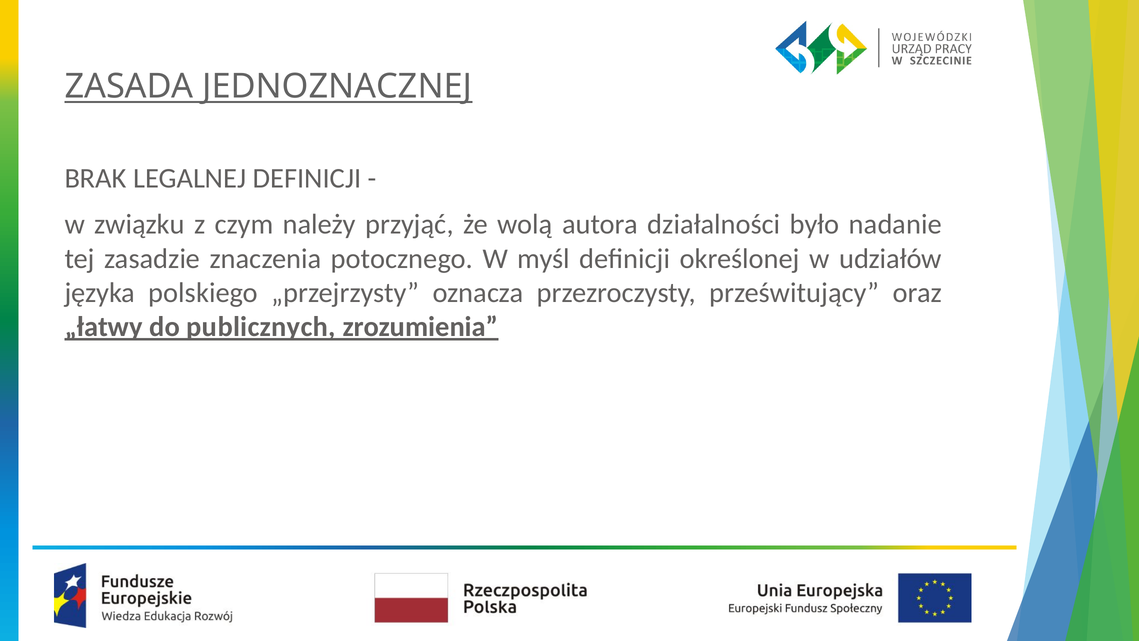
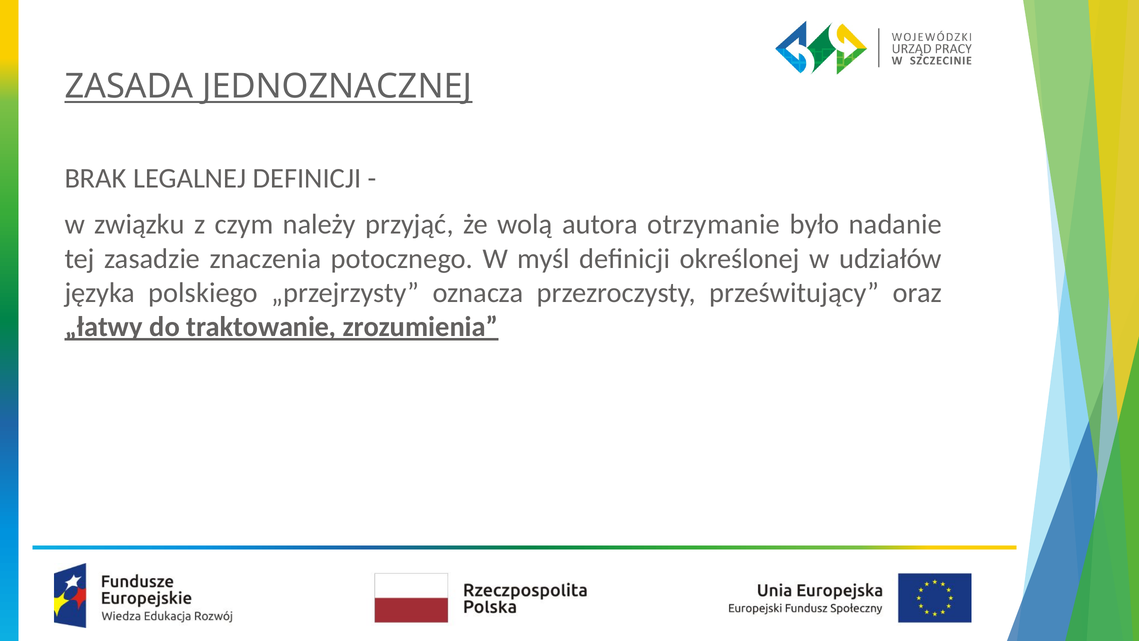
działalności: działalności -> otrzymanie
publicznych: publicznych -> traktowanie
